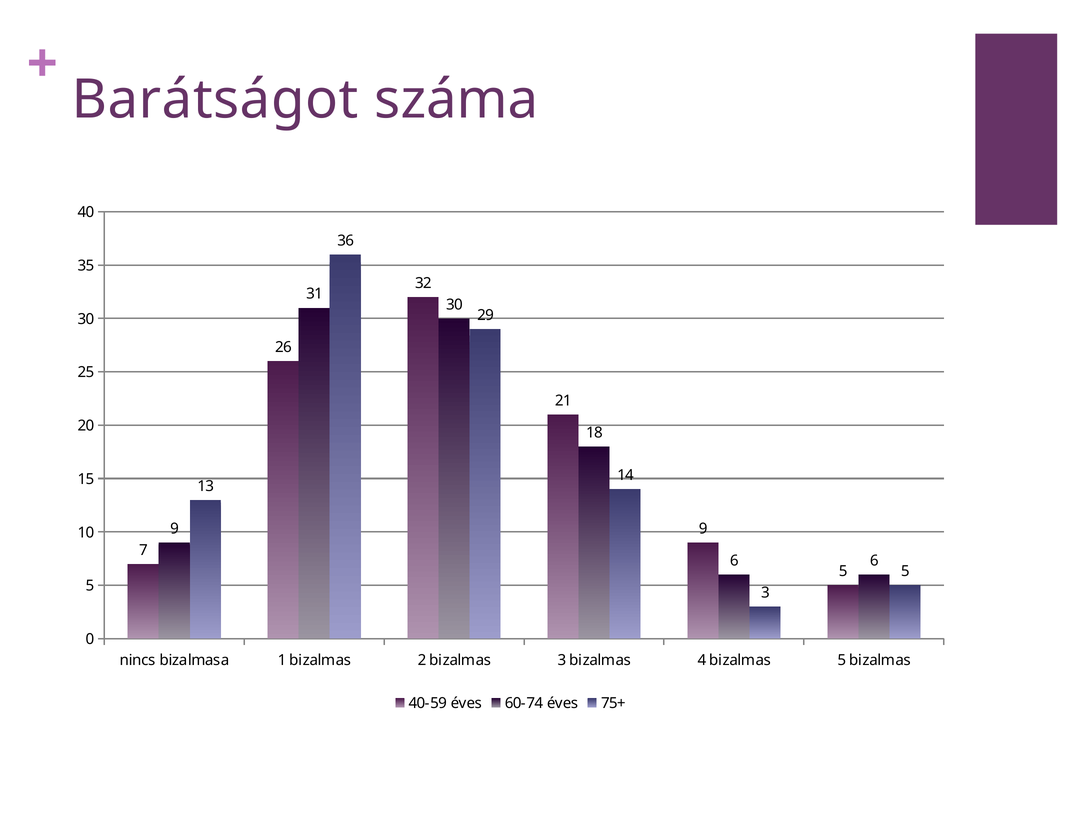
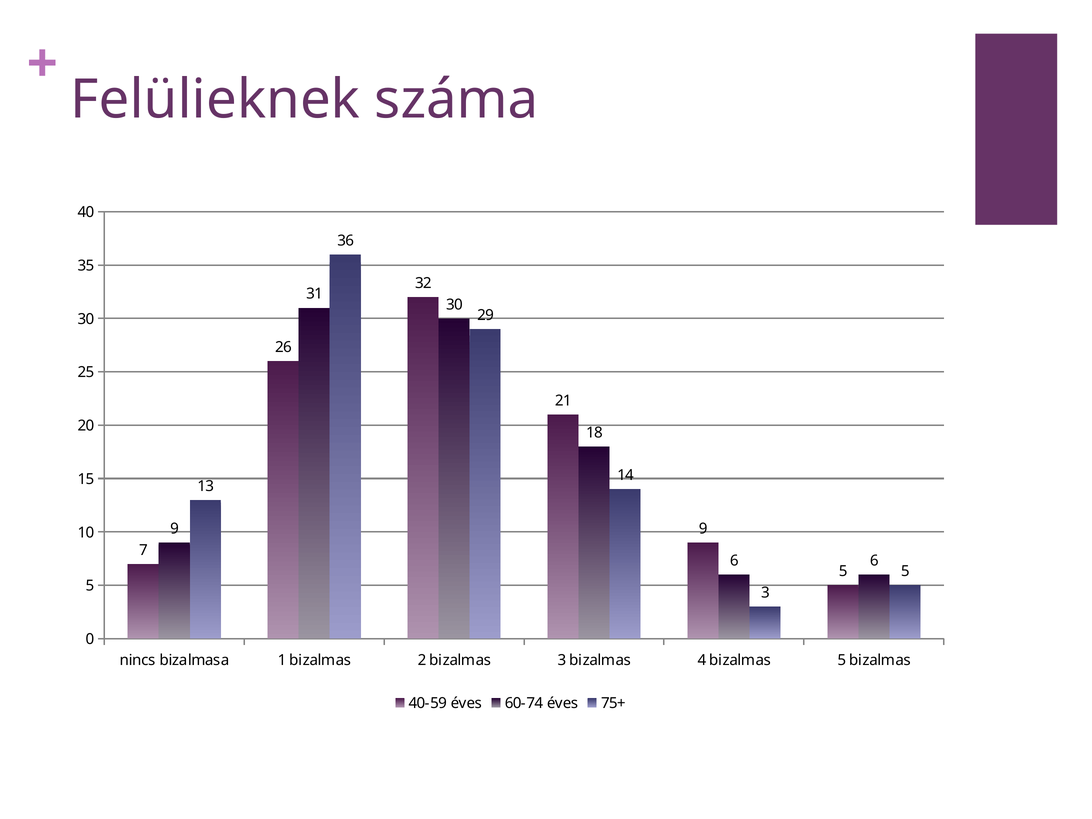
Barátságot: Barátságot -> Felülieknek
